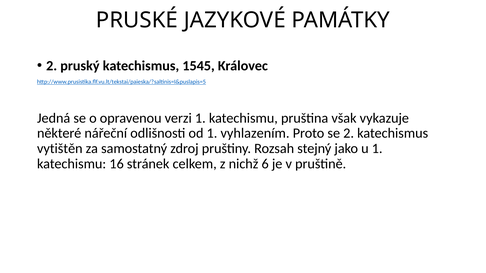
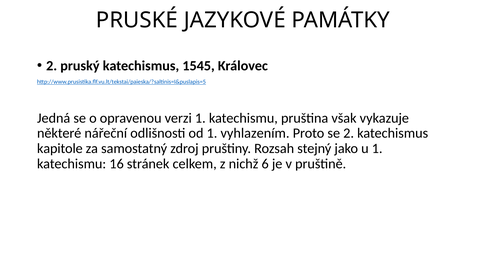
vytištěn: vytištěn -> kapitole
